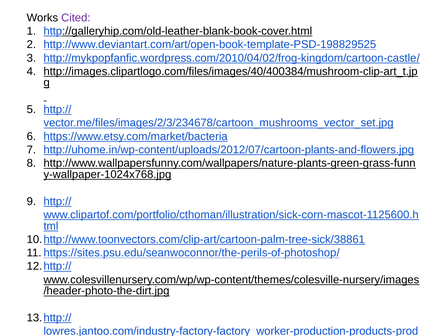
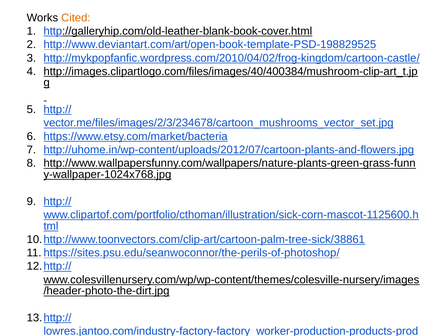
Cited colour: purple -> orange
